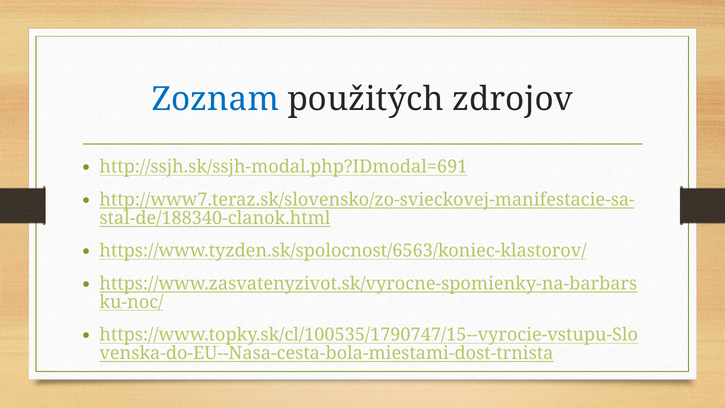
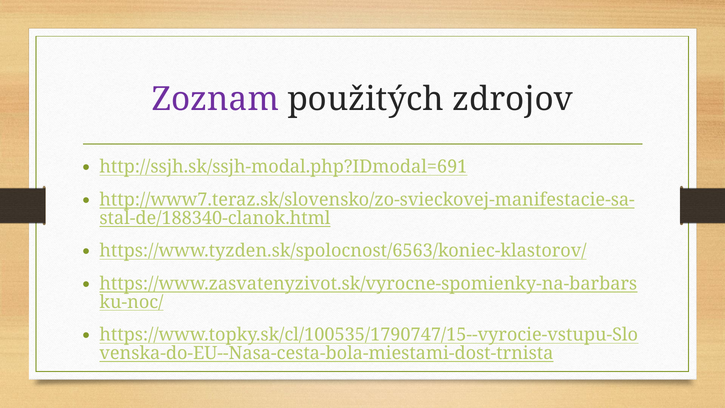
Zoznam colour: blue -> purple
